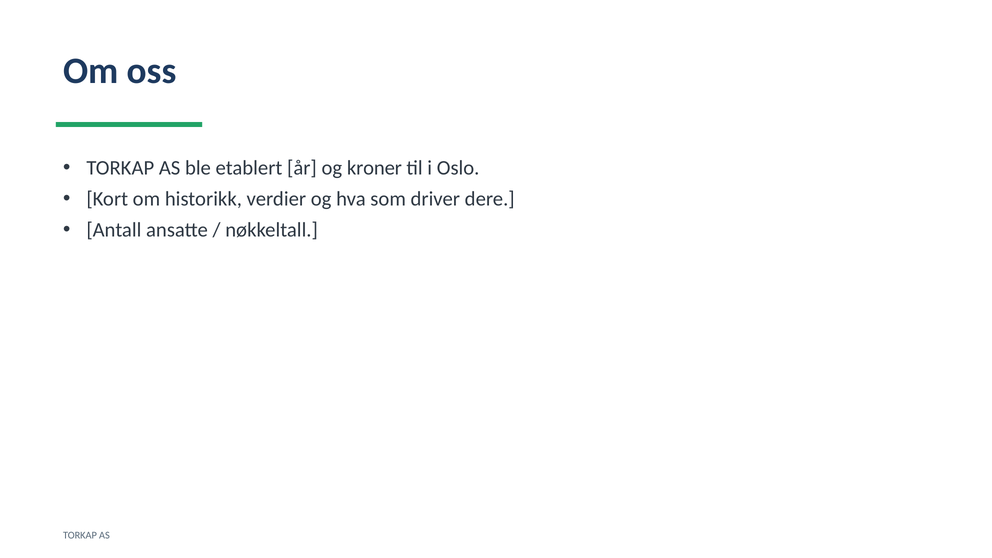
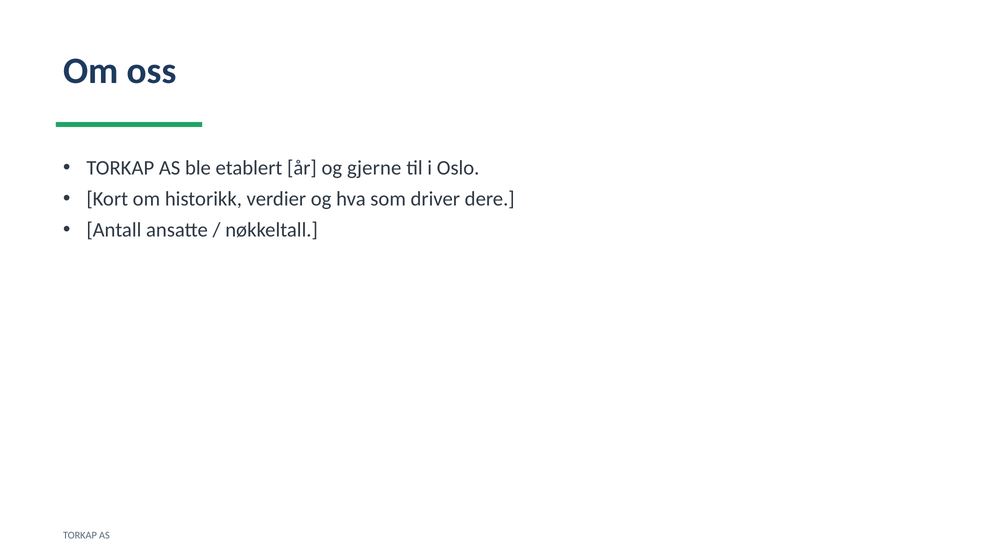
kroner: kroner -> gjerne
